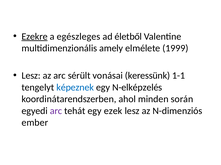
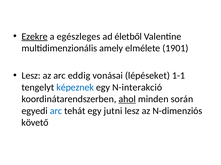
1999: 1999 -> 1901
sérült: sérült -> eddig
keressünk: keressünk -> lépéseket
N-elképzelés: N-elképzelés -> N-interakció
ahol underline: none -> present
arc at (56, 111) colour: purple -> blue
ezek: ezek -> jutni
ember: ember -> követő
